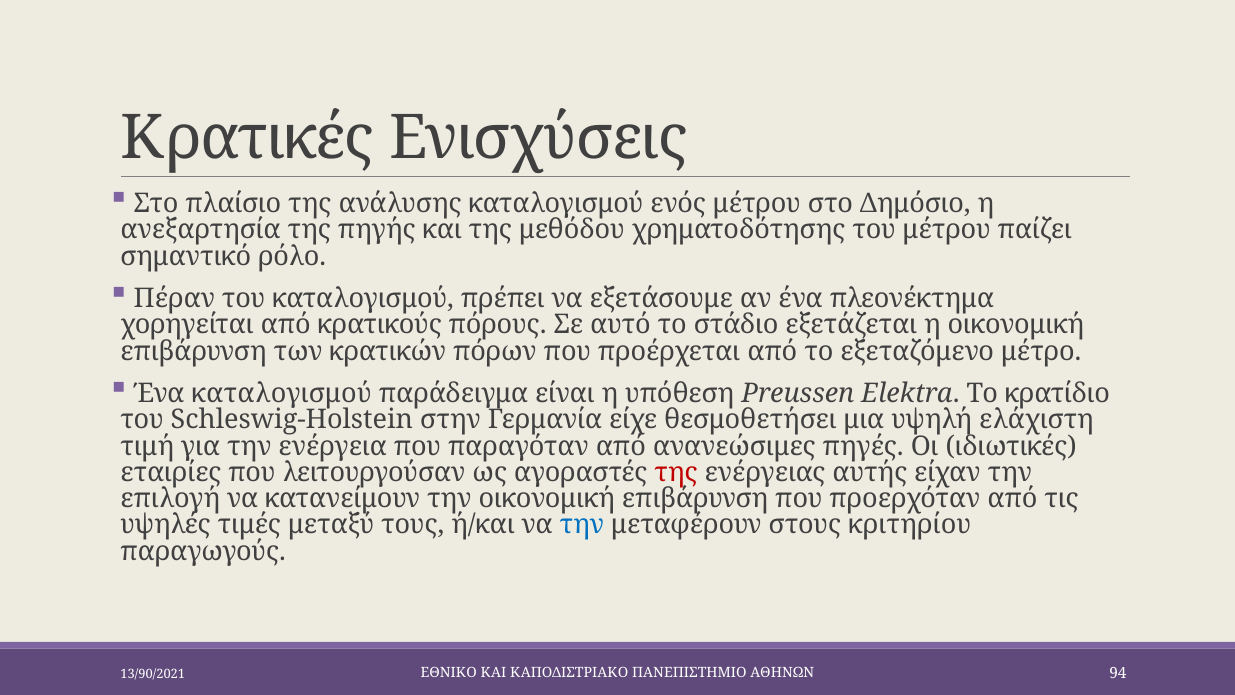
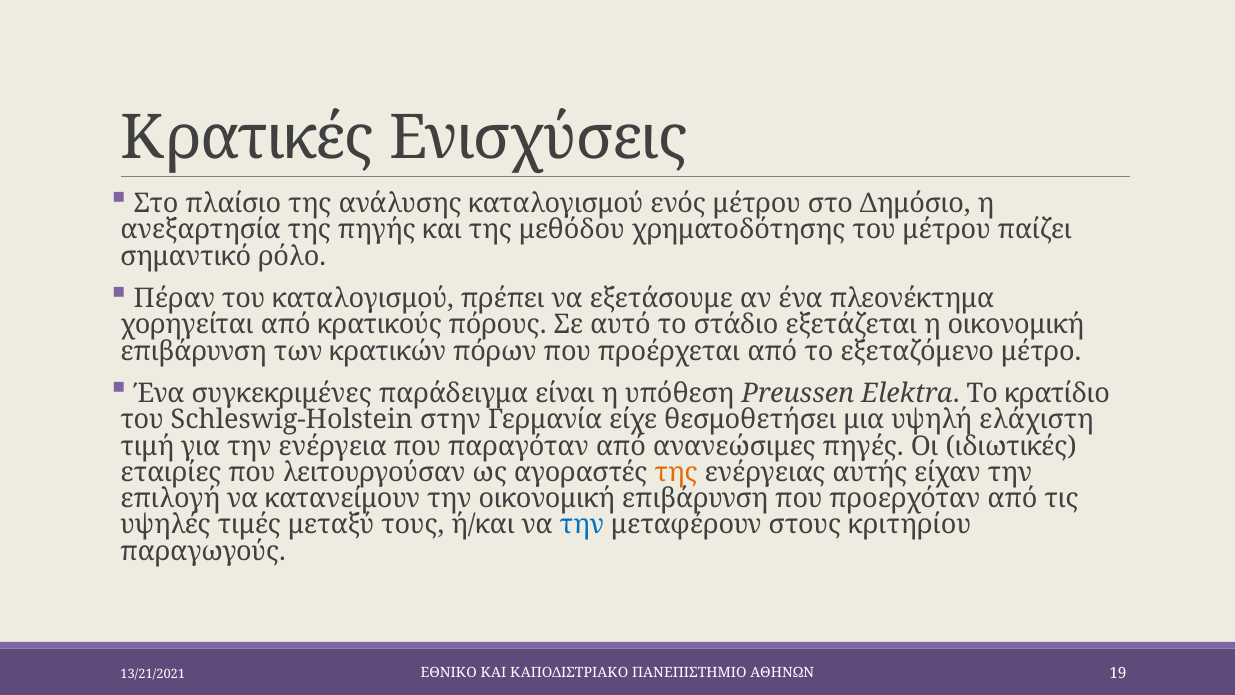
Ένα καταλογισμού: καταλογισμού -> συγκεκριμένες
της at (676, 472) colour: red -> orange
94: 94 -> 19
13/90/2021: 13/90/2021 -> 13/21/2021
